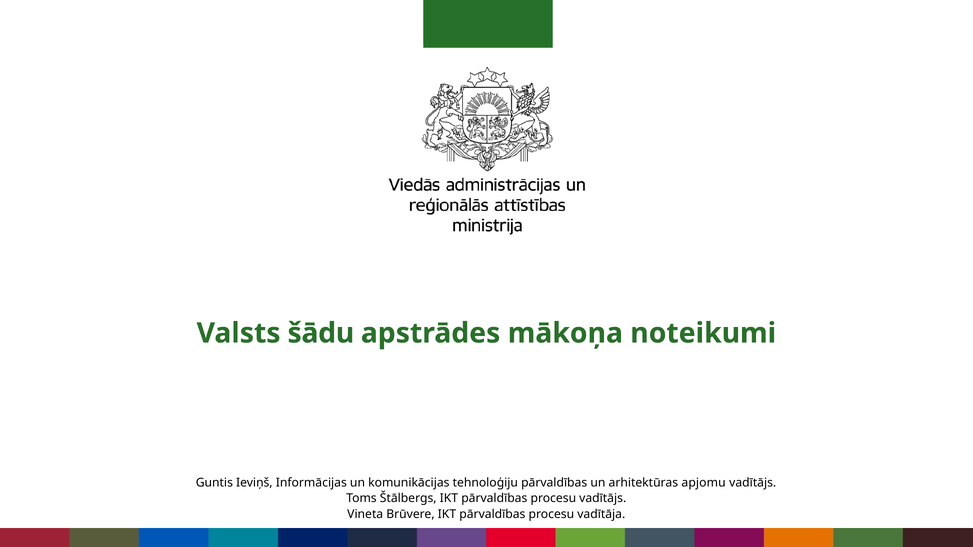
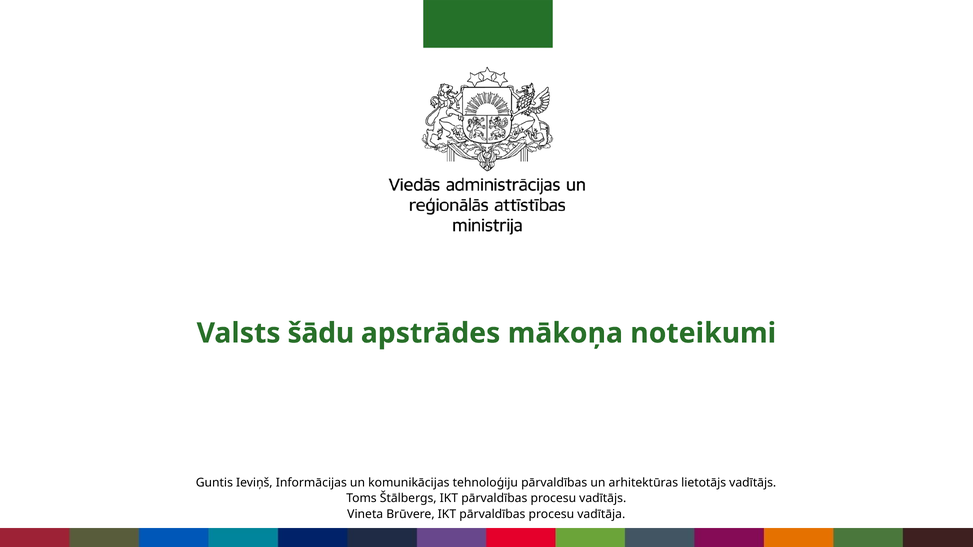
apjomu: apjomu -> lietotājs
